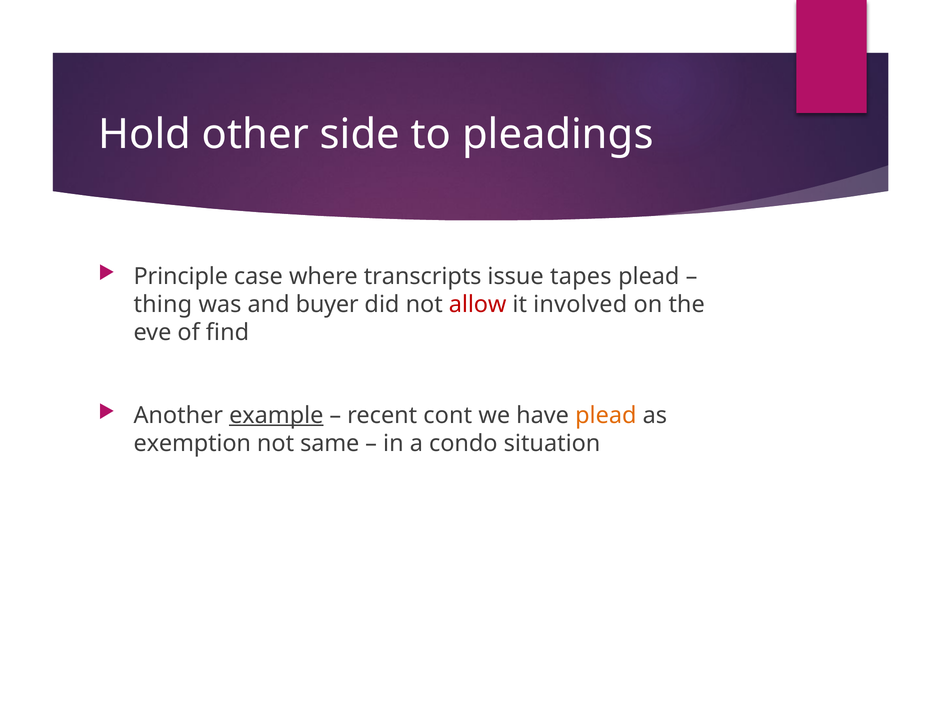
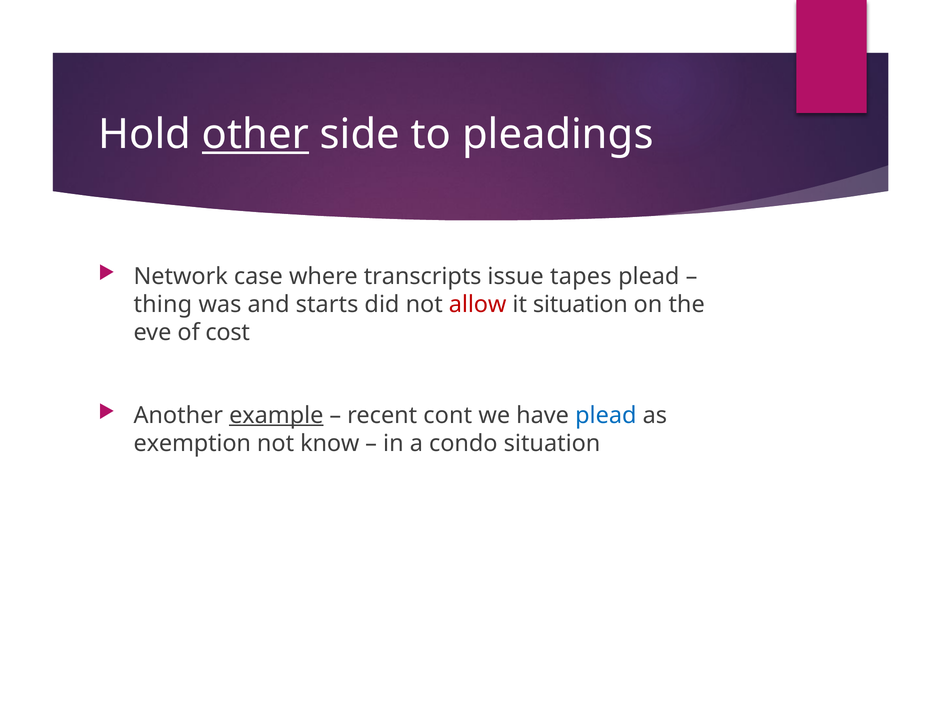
other underline: none -> present
Principle: Principle -> Network
buyer: buyer -> starts
it involved: involved -> situation
find: find -> cost
plead at (606, 415) colour: orange -> blue
same: same -> know
